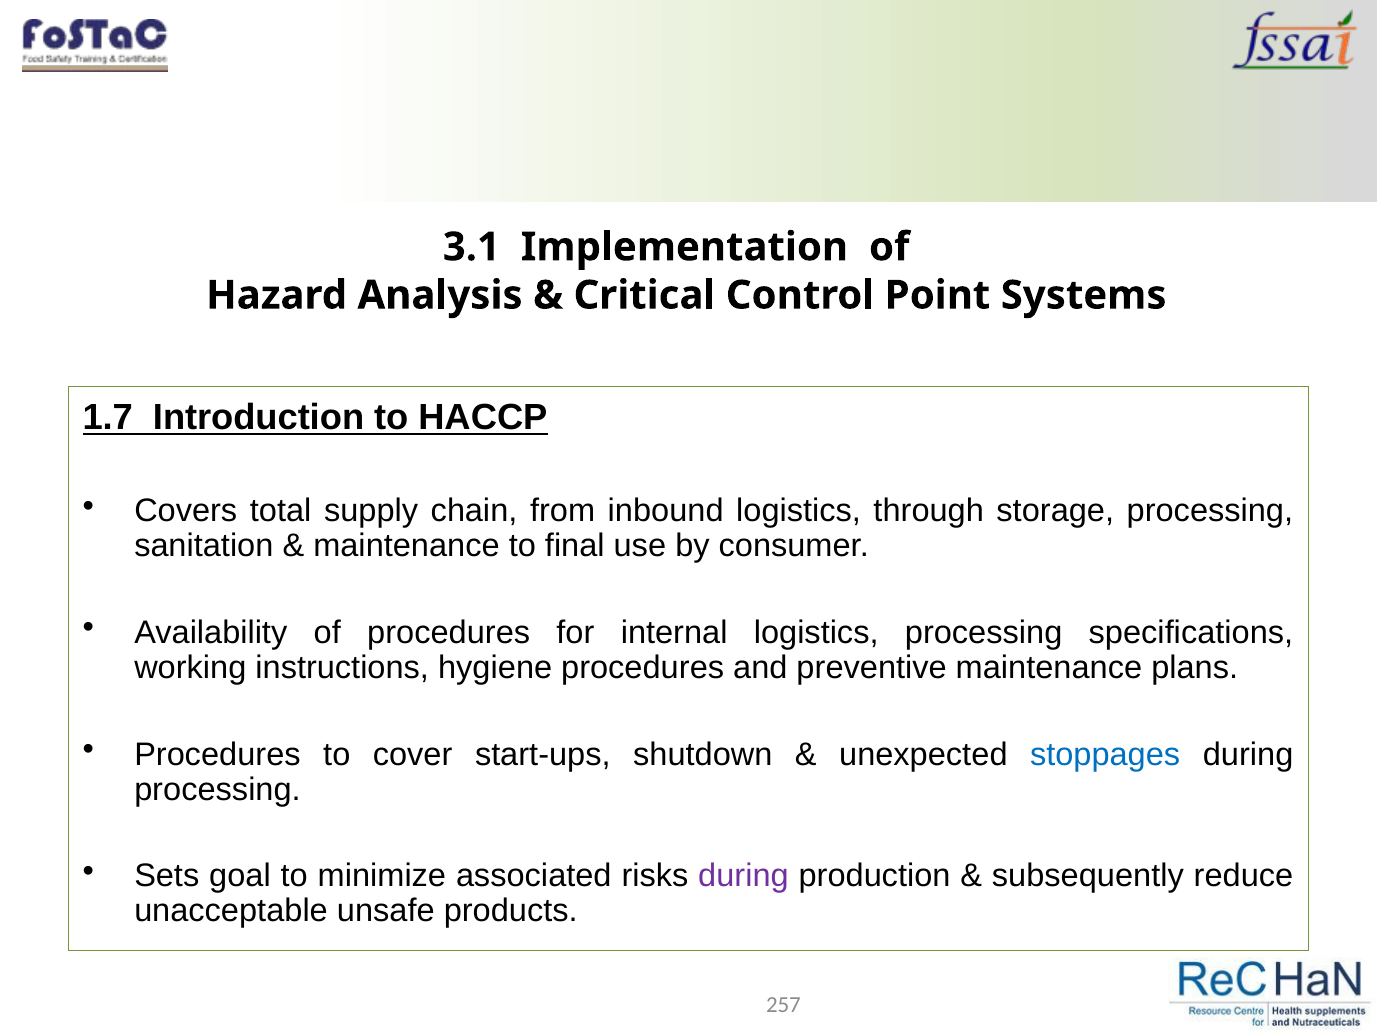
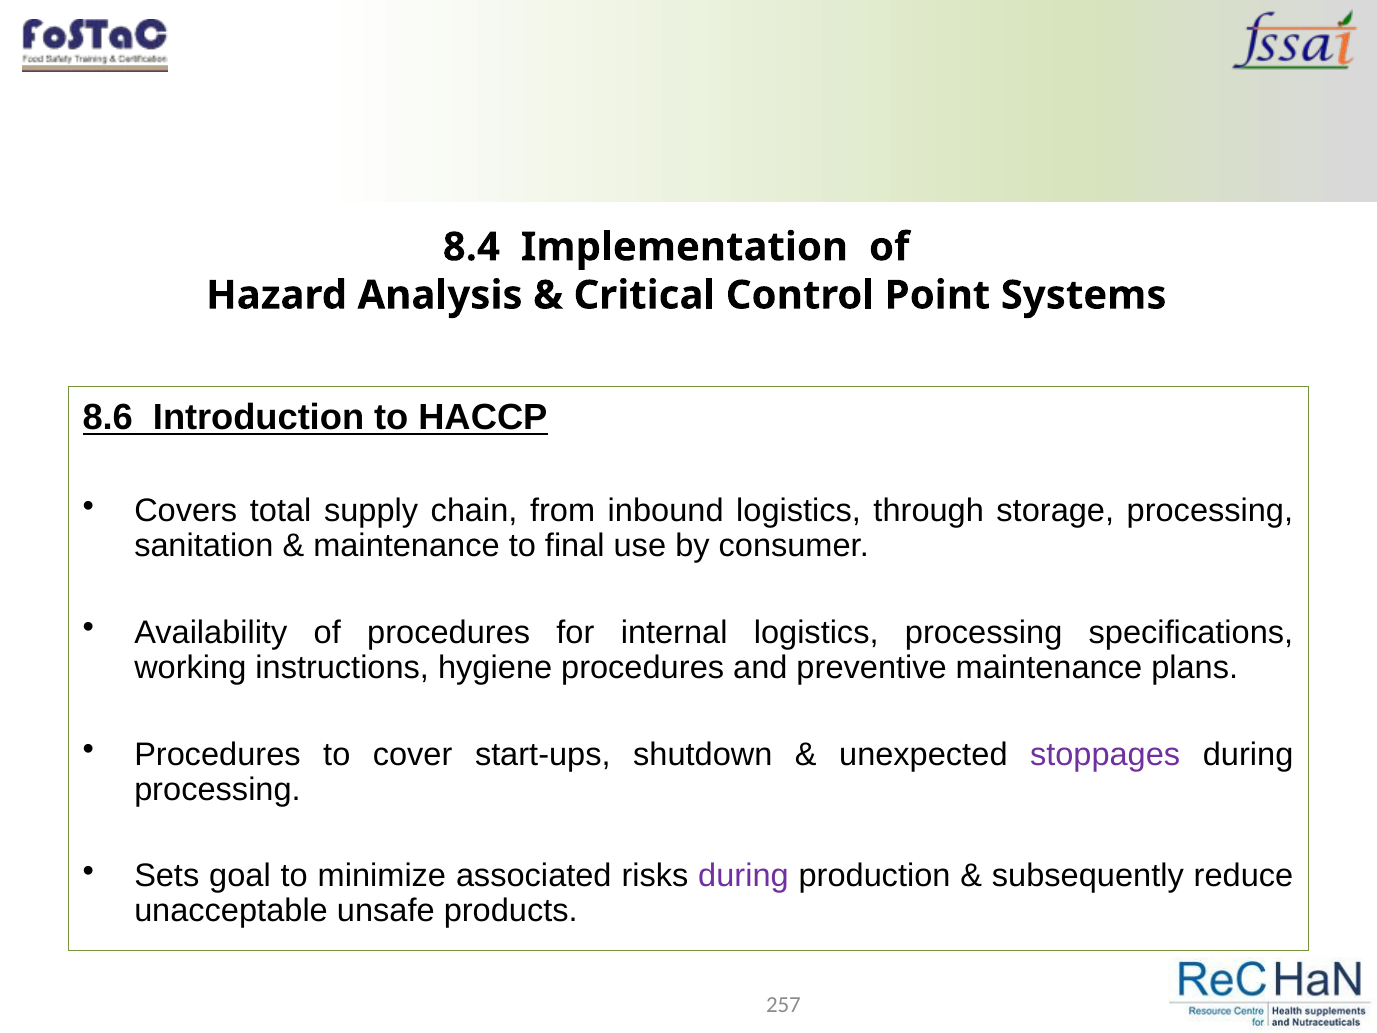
3.1: 3.1 -> 8.4
1.7: 1.7 -> 8.6
stoppages colour: blue -> purple
